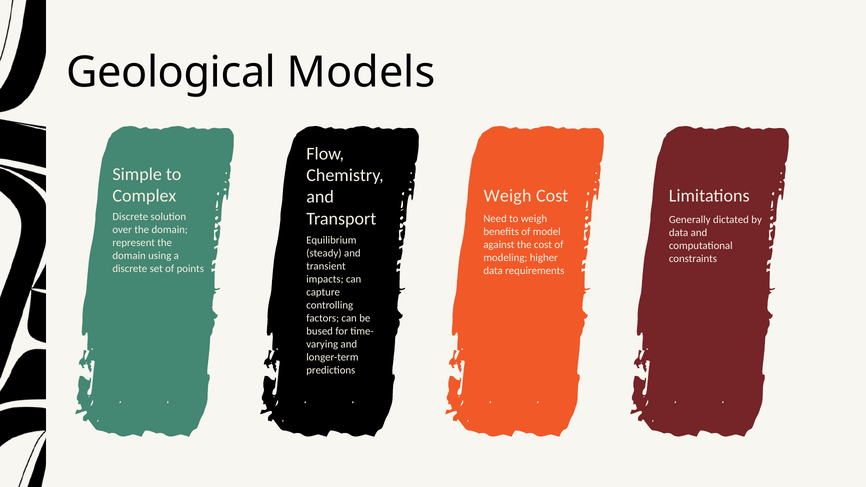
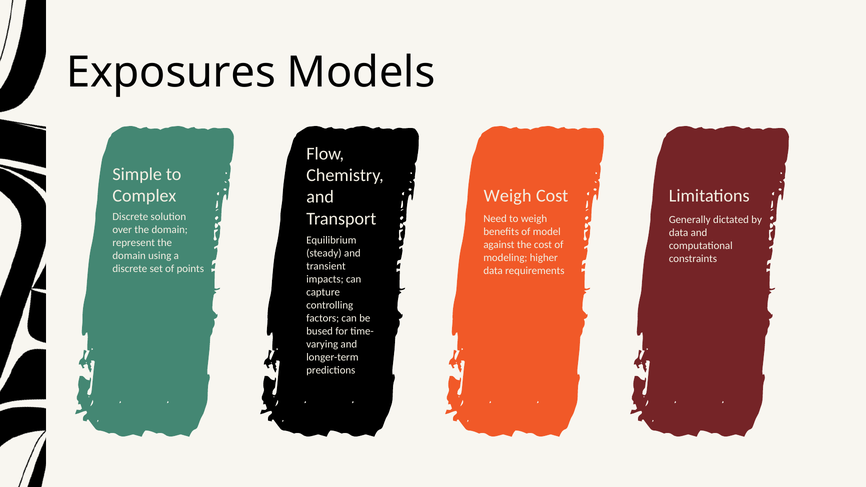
Geological: Geological -> Exposures
